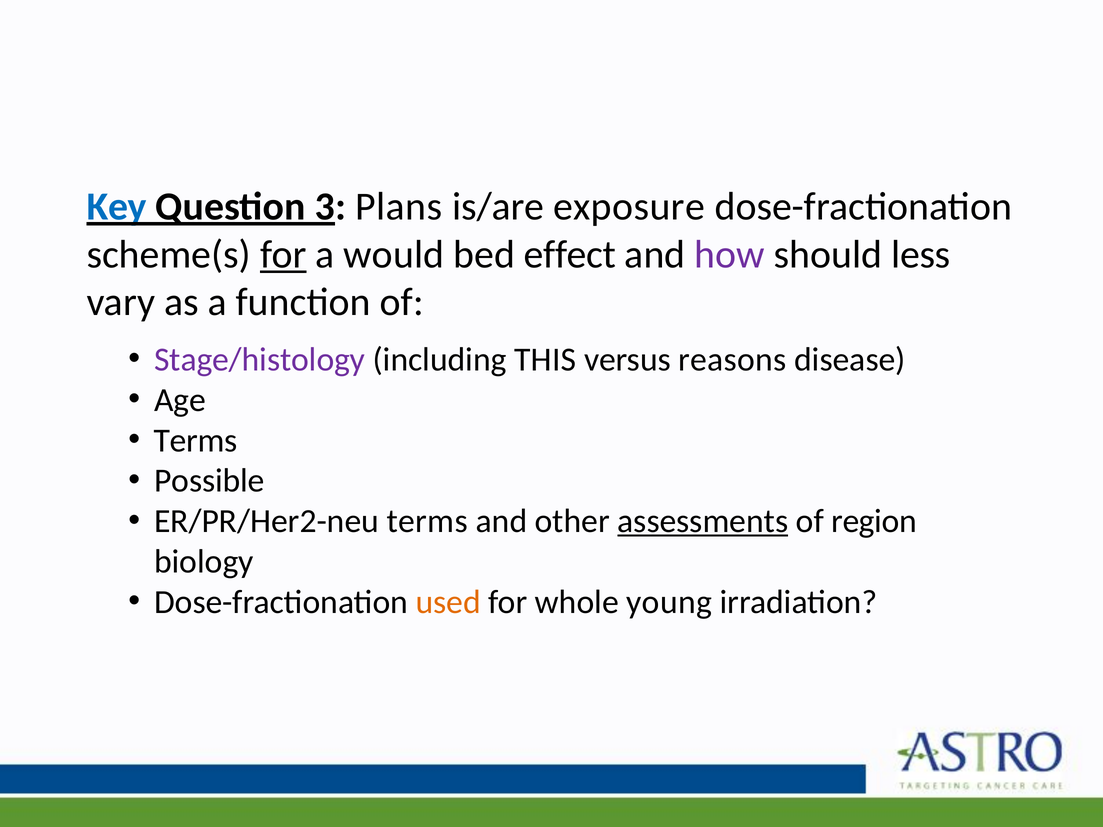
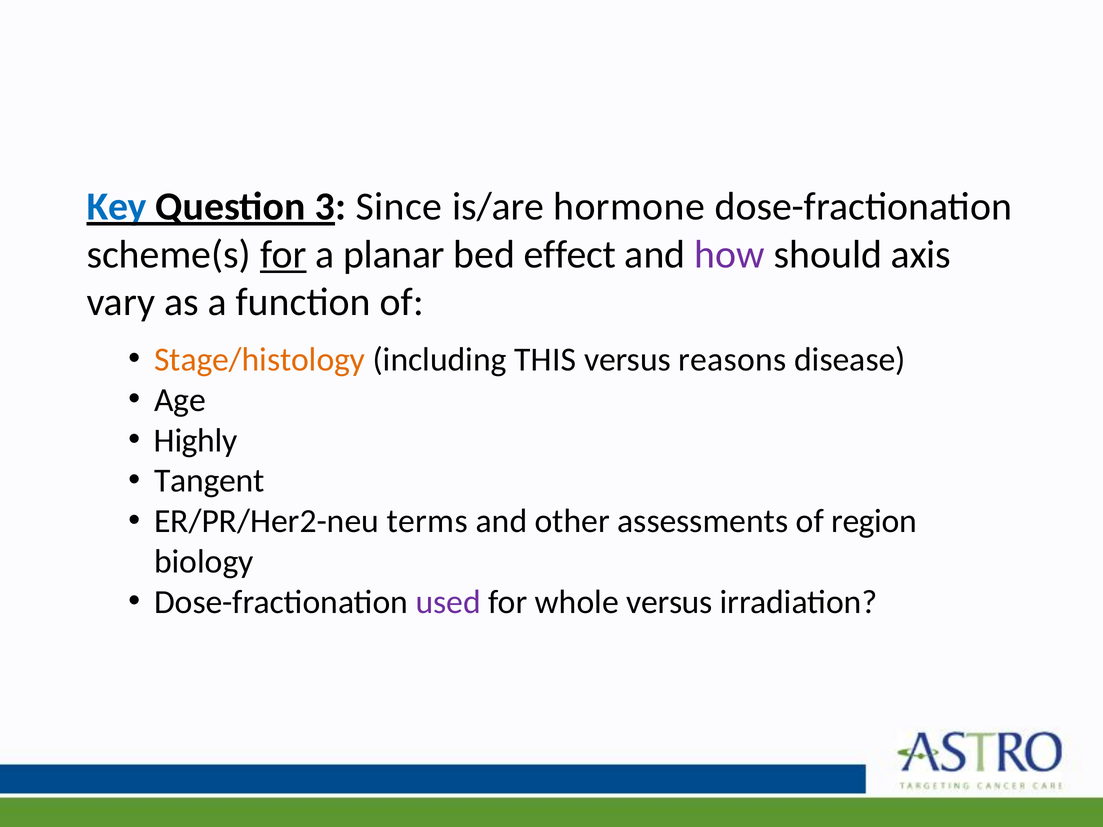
Plans: Plans -> Since
exposure: exposure -> hormone
would: would -> planar
less: less -> axis
Stage/histology colour: purple -> orange
Terms at (196, 441): Terms -> Highly
Possible: Possible -> Tangent
assessments underline: present -> none
used colour: orange -> purple
whole young: young -> versus
